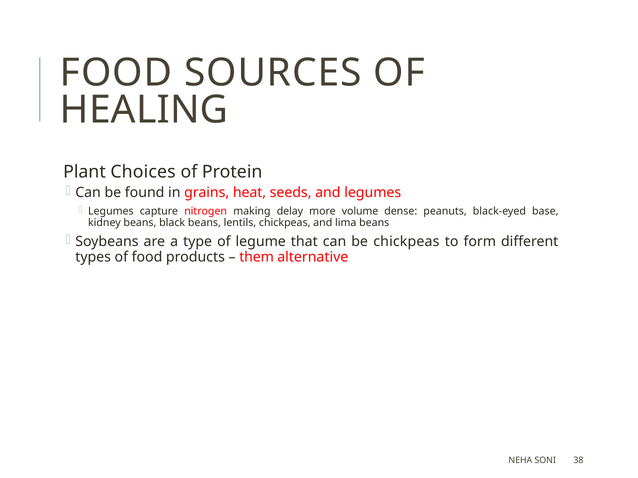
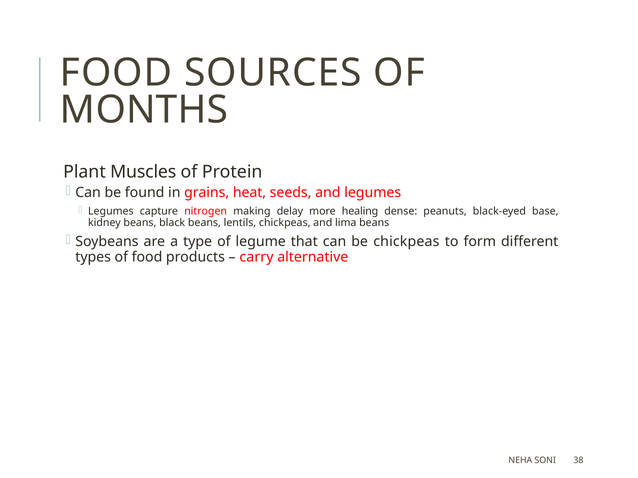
HEALING: HEALING -> MONTHS
Choices: Choices -> Muscles
volume: volume -> healing
them: them -> carry
